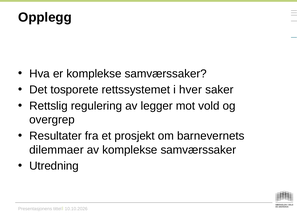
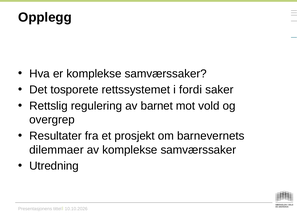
hver: hver -> fordi
legger: legger -> barnet
